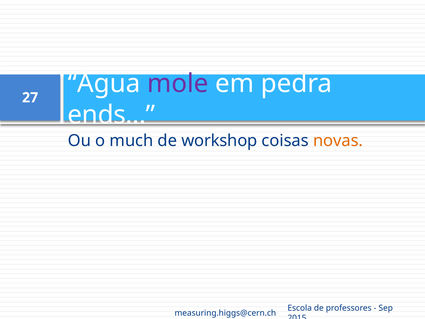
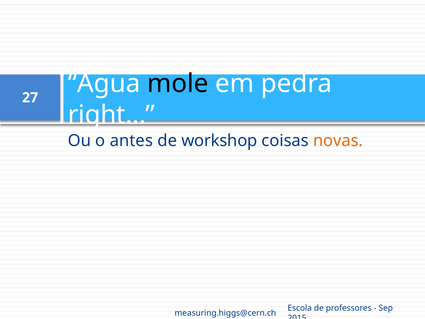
mole colour: purple -> black
ends…: ends… -> right…
much: much -> antes
